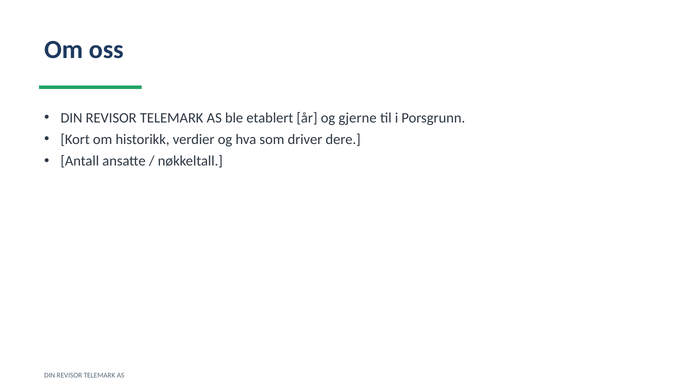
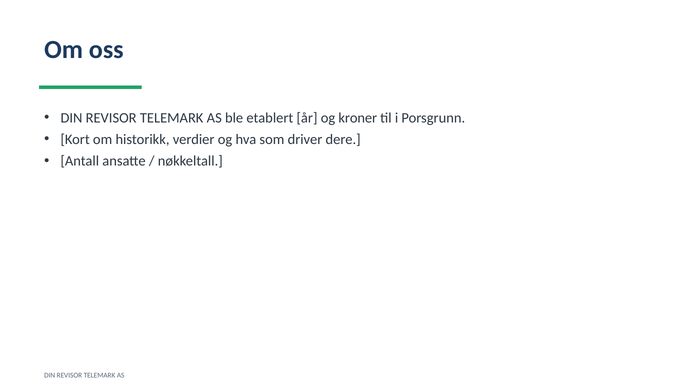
gjerne: gjerne -> kroner
